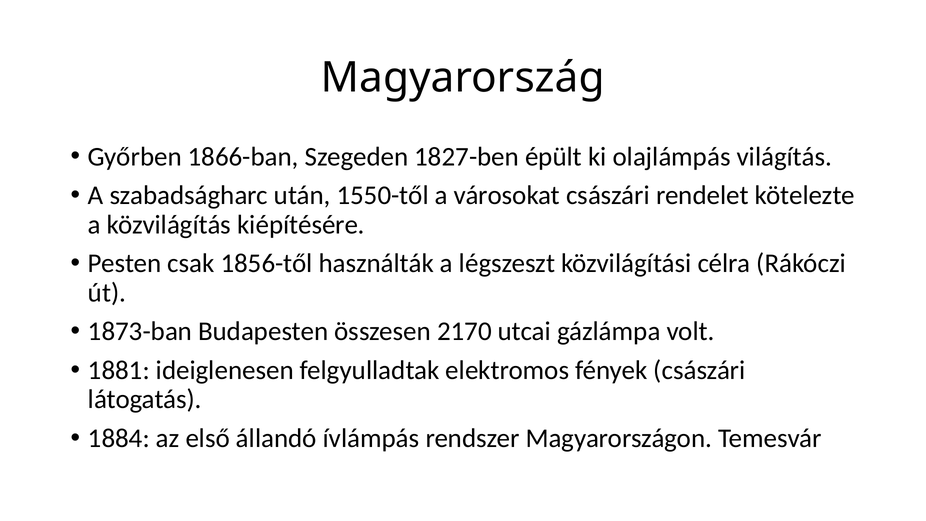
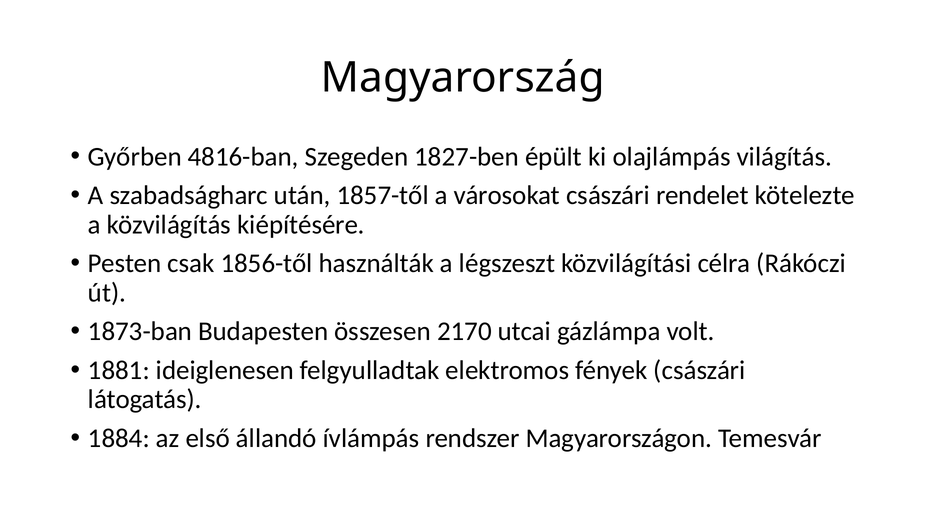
1866-ban: 1866-ban -> 4816-ban
1550-től: 1550-től -> 1857-től
